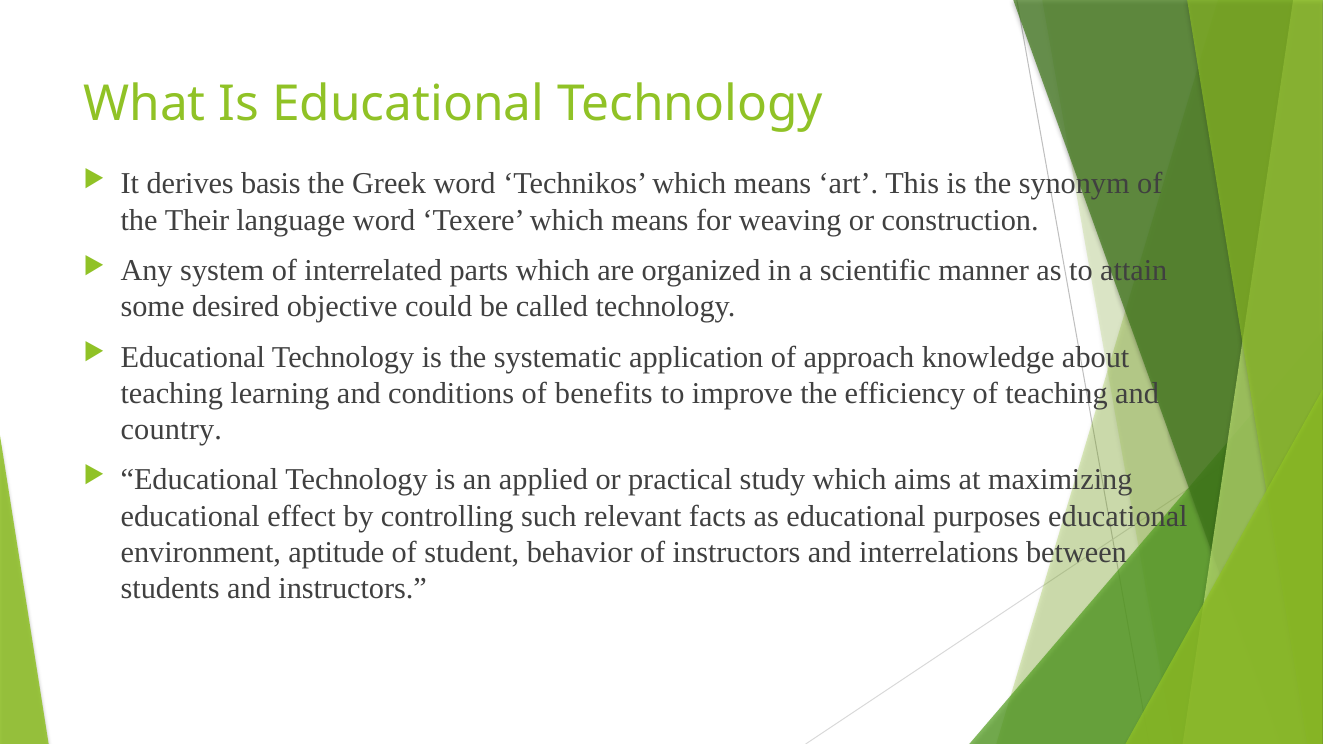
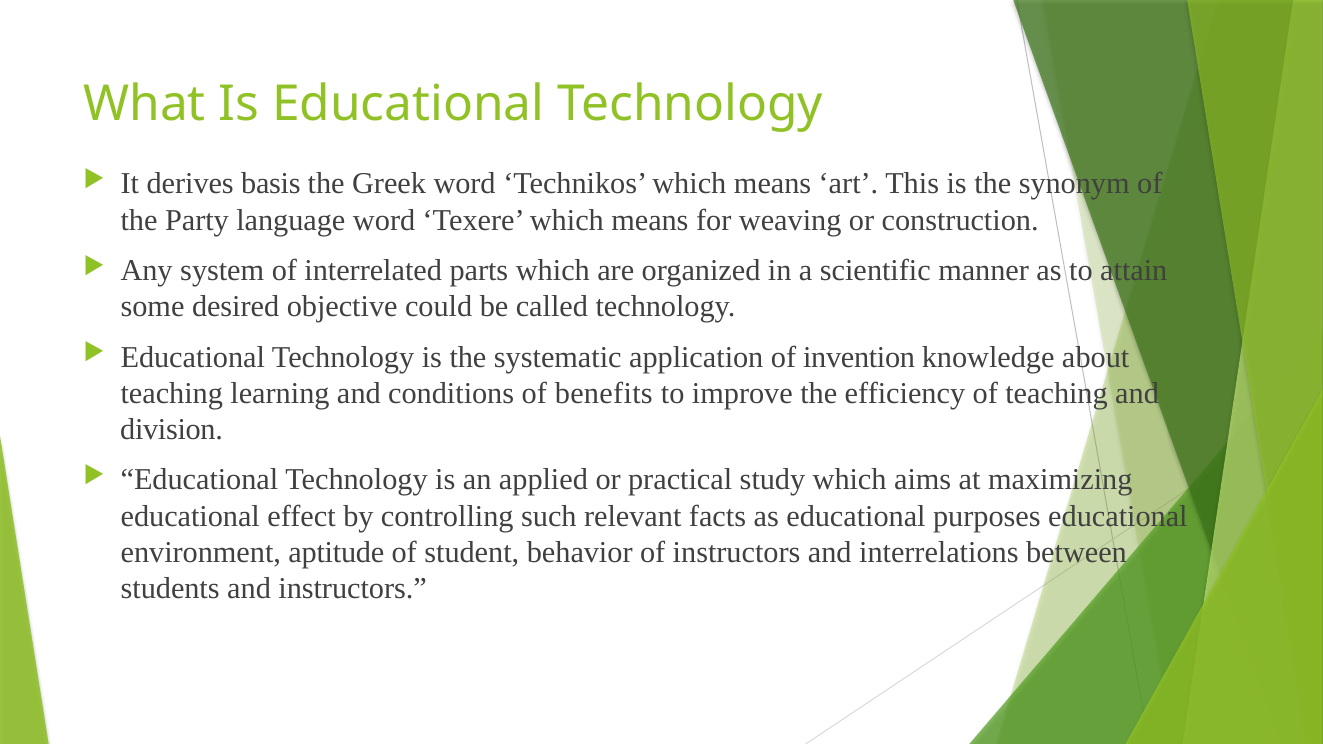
Their: Their -> Party
approach: approach -> invention
country: country -> division
